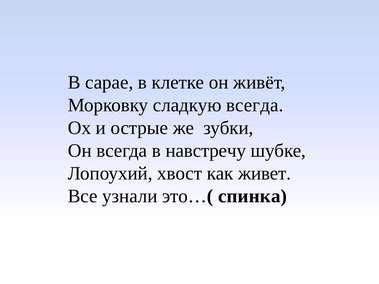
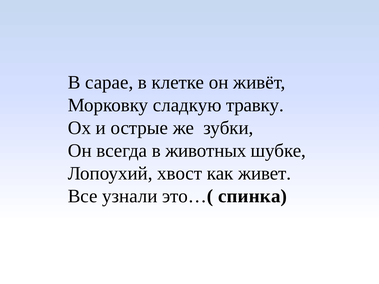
сладкую всегда: всегда -> травку
навстречу: навстречу -> животных
